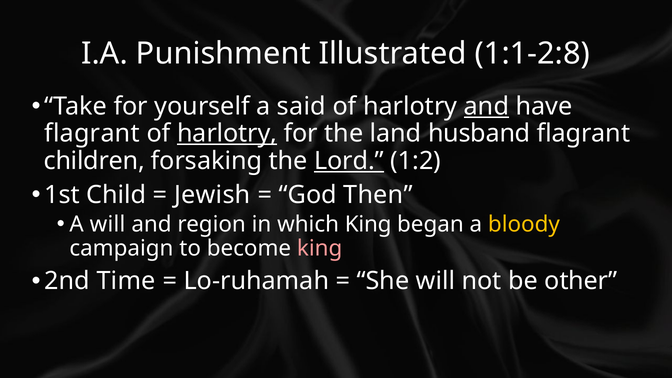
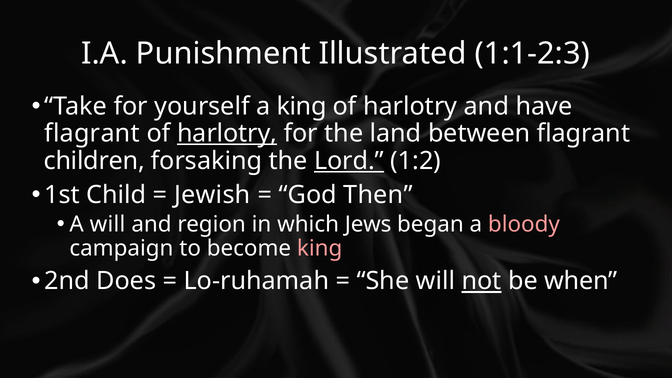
1:1-2:8: 1:1-2:8 -> 1:1-2:3
a said: said -> king
and at (486, 106) underline: present -> none
husband: husband -> between
which King: King -> Jews
bloody colour: yellow -> pink
Time: Time -> Does
not underline: none -> present
other: other -> when
